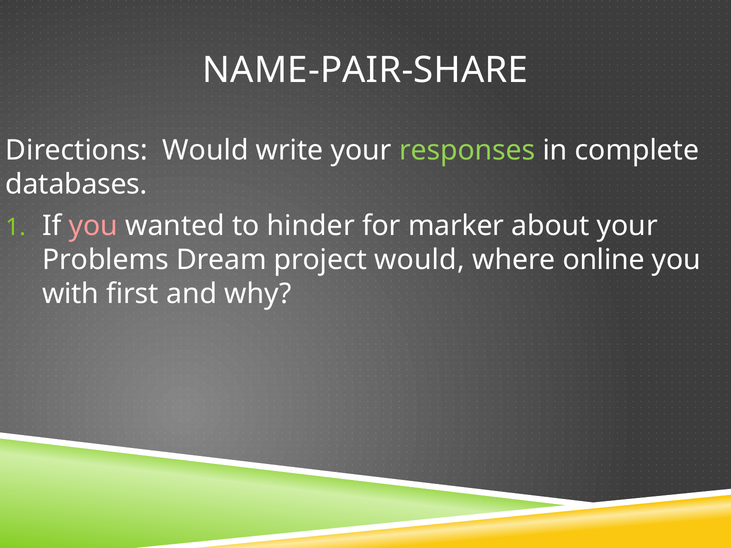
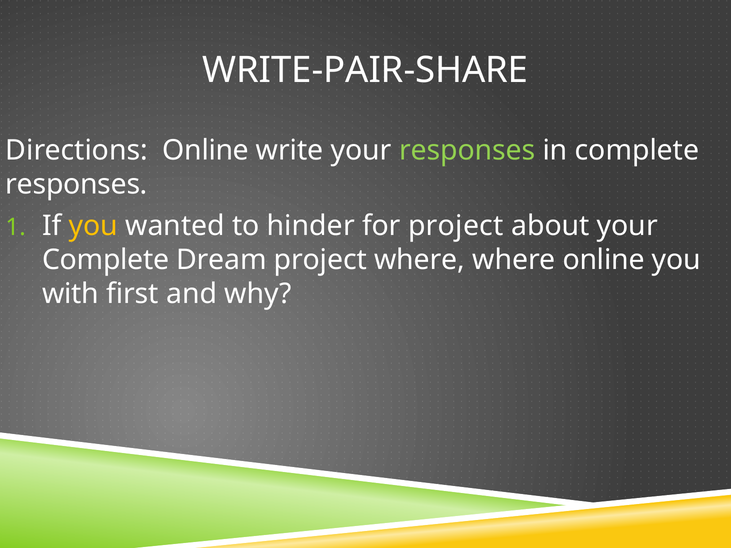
NAME-PAIR-SHARE: NAME-PAIR-SHARE -> WRITE-PAIR-SHARE
Directions Would: Would -> Online
databases at (76, 185): databases -> responses
you at (93, 226) colour: pink -> yellow
for marker: marker -> project
Problems at (105, 260): Problems -> Complete
project would: would -> where
